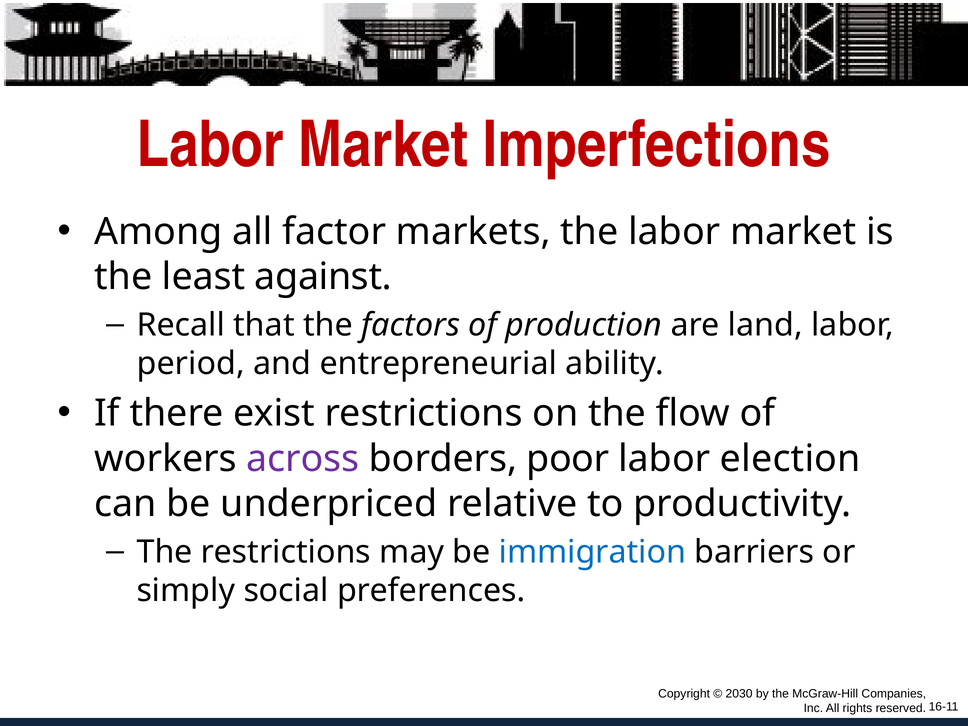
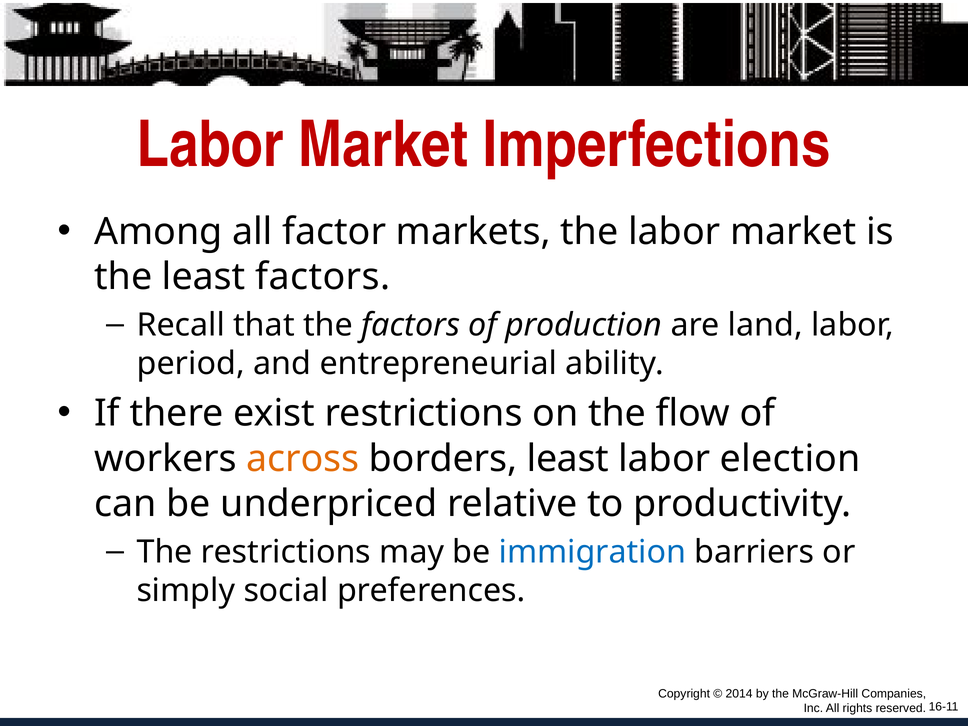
least against: against -> factors
across colour: purple -> orange
borders poor: poor -> least
2030: 2030 -> 2014
